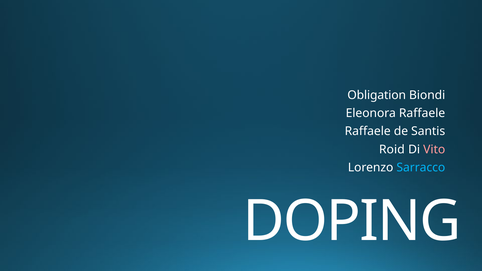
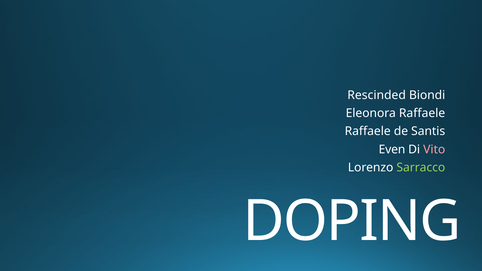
Obligation: Obligation -> Rescinded
Roid: Roid -> Even
Sarracco colour: light blue -> light green
